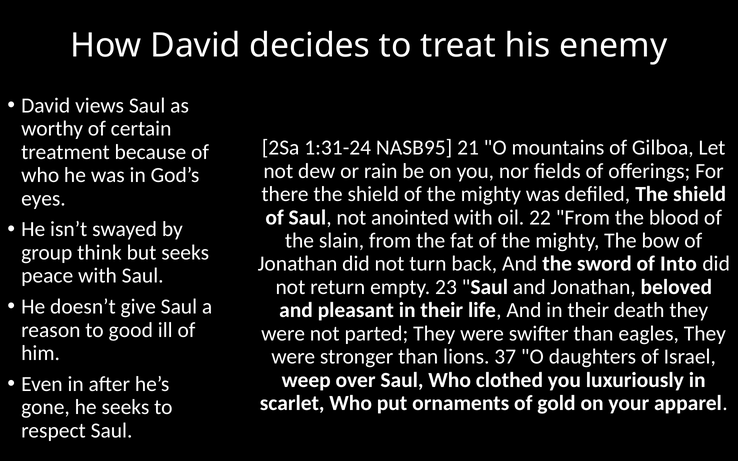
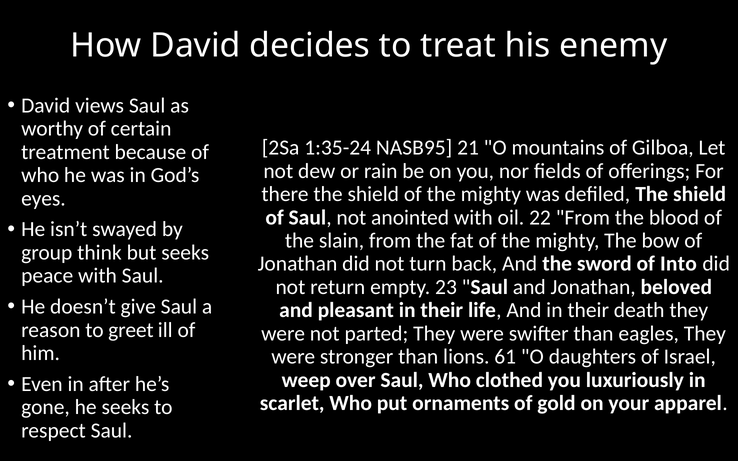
1:31-24: 1:31-24 -> 1:35-24
good: good -> greet
37: 37 -> 61
